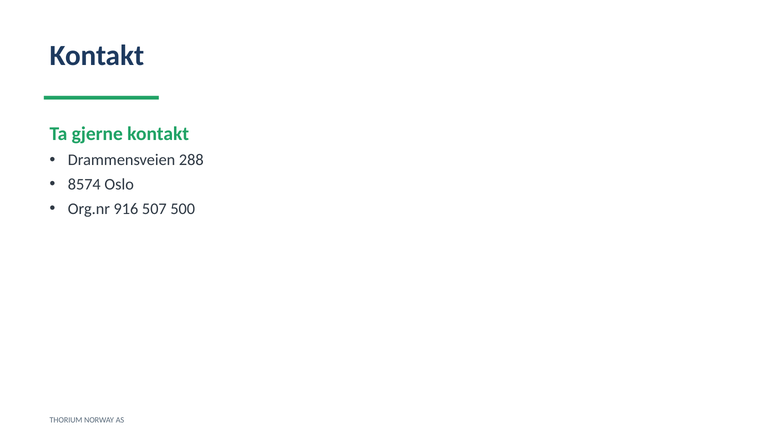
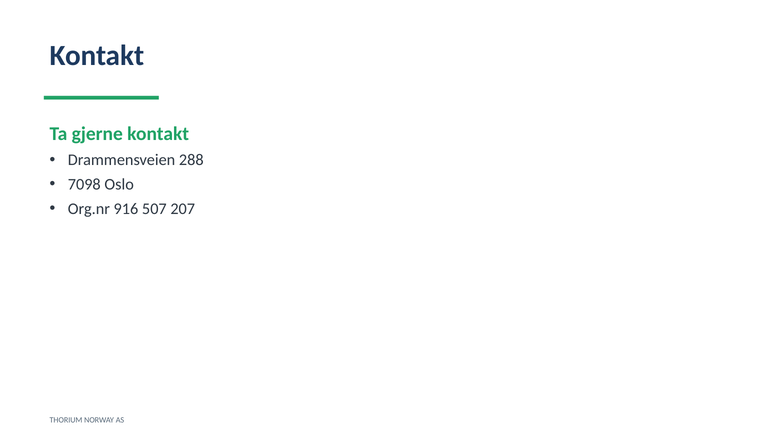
8574: 8574 -> 7098
500: 500 -> 207
